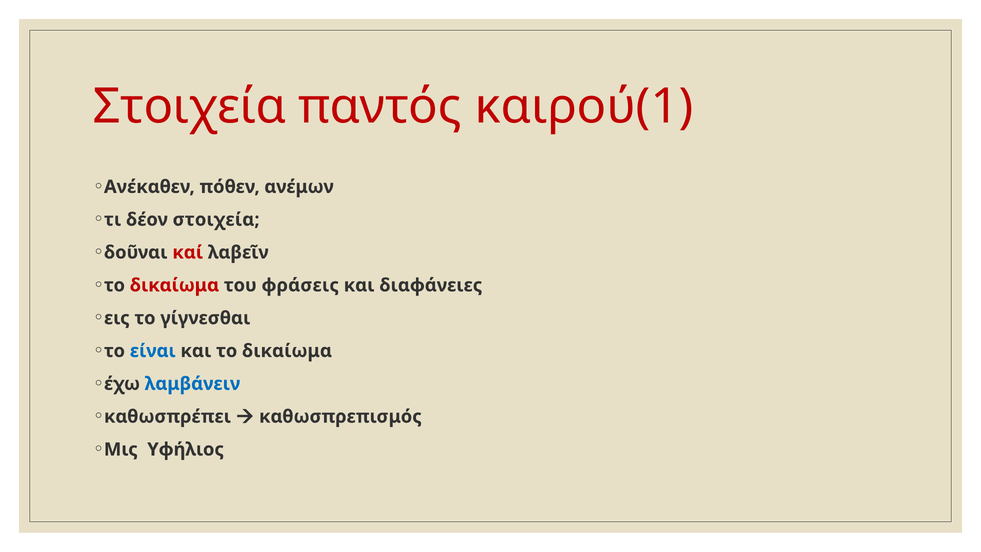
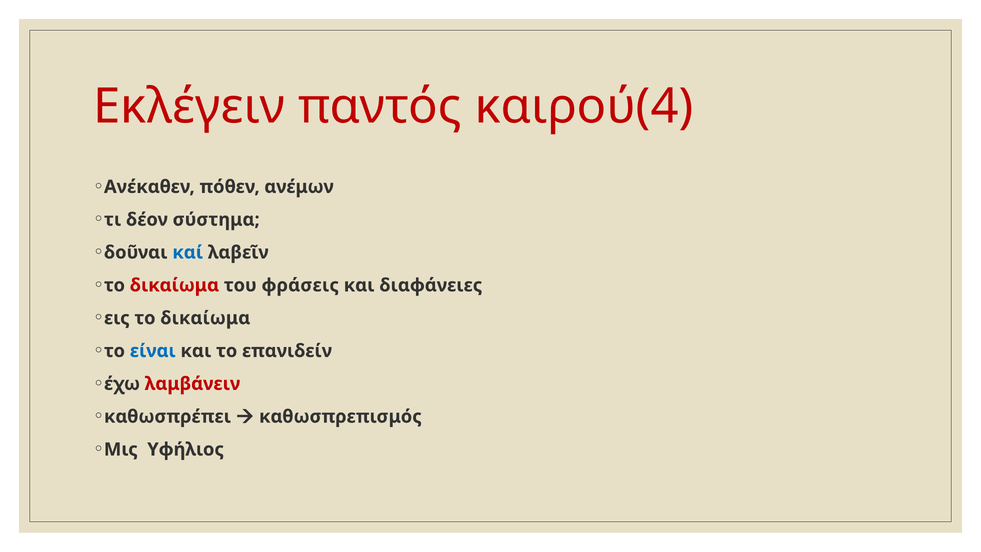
Στοιχεία at (189, 107): Στοιχεία -> Εκλέγειν
καιρού(1: καιρού(1 -> καιρού(4
δέον στοιχεία: στοιχεία -> σύστημα
καί colour: red -> blue
εις το γίγνεσθαι: γίγνεσθαι -> δικαίωμα
και το δικαίωμα: δικαίωμα -> επανιδείν
λαμβάνειν colour: blue -> red
